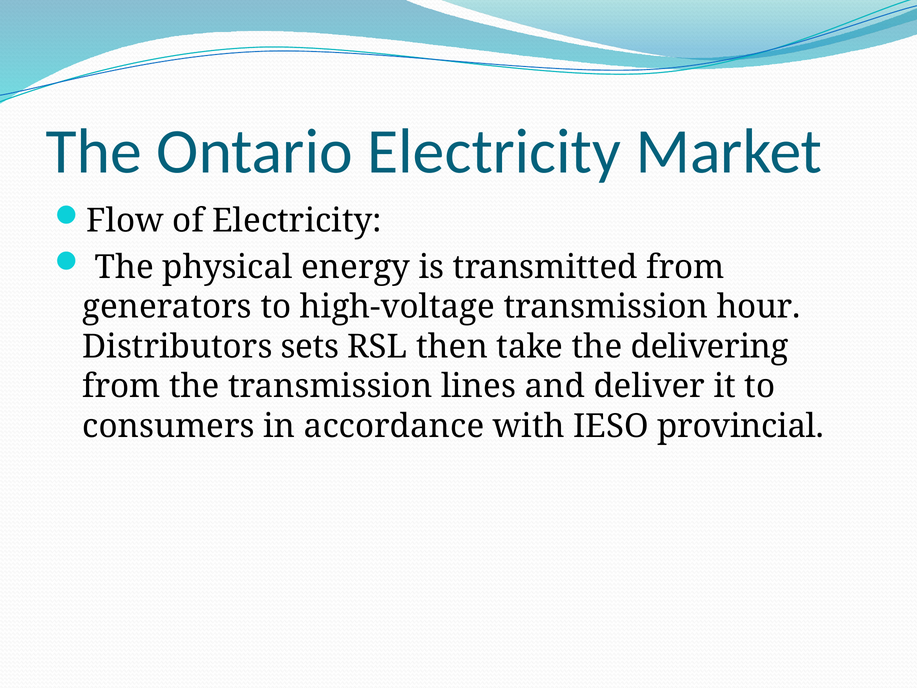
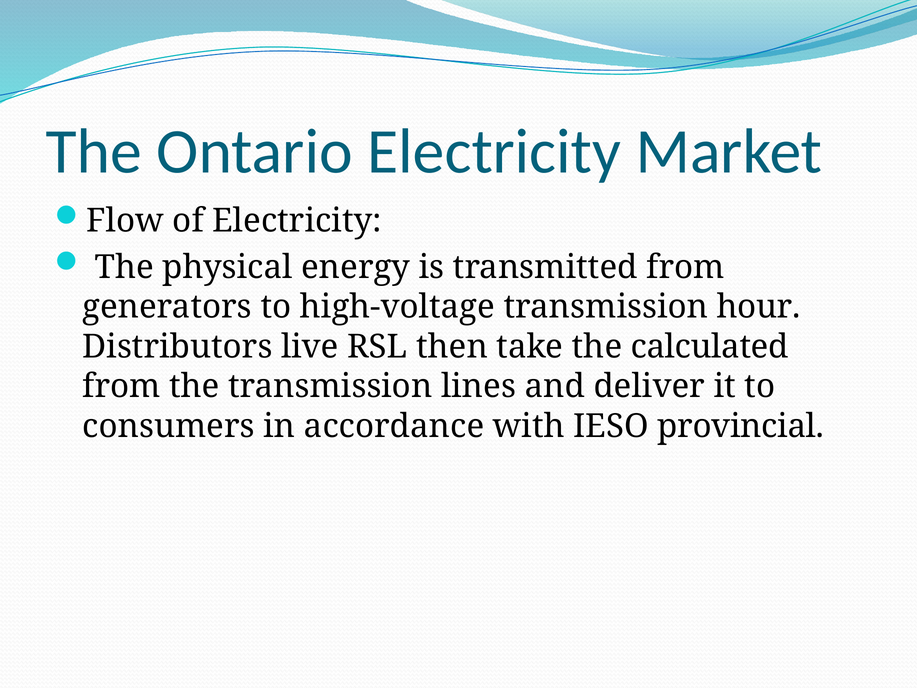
sets: sets -> live
delivering: delivering -> calculated
